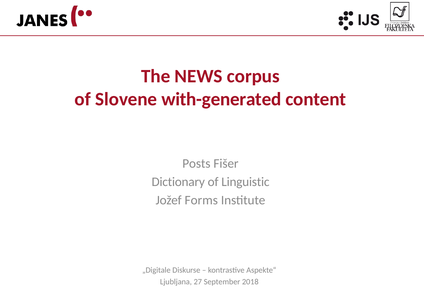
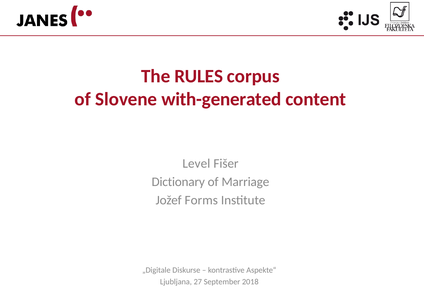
NEWS: NEWS -> RULES
Posts: Posts -> Level
Linguistic: Linguistic -> Marriage
